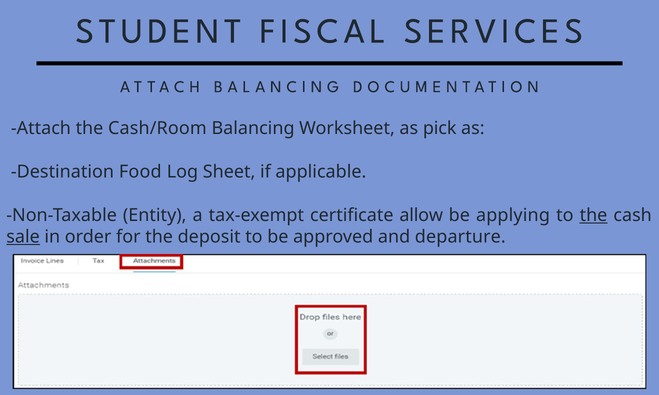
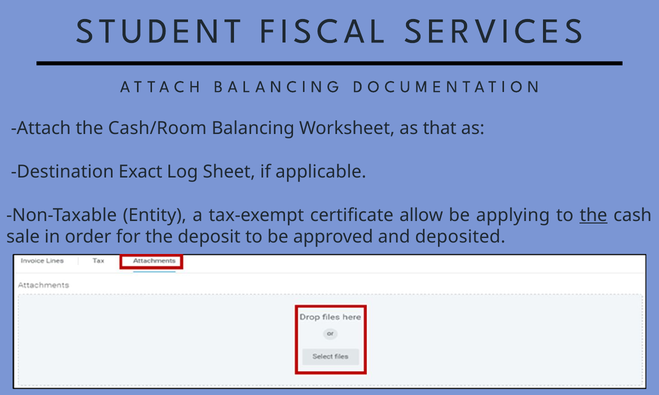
pick: pick -> that
Food: Food -> Exact
sale underline: present -> none
departure: departure -> deposited
